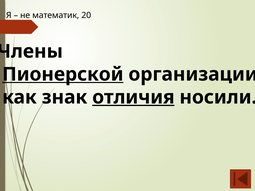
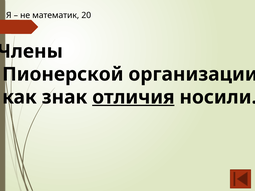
Пионерской underline: present -> none
